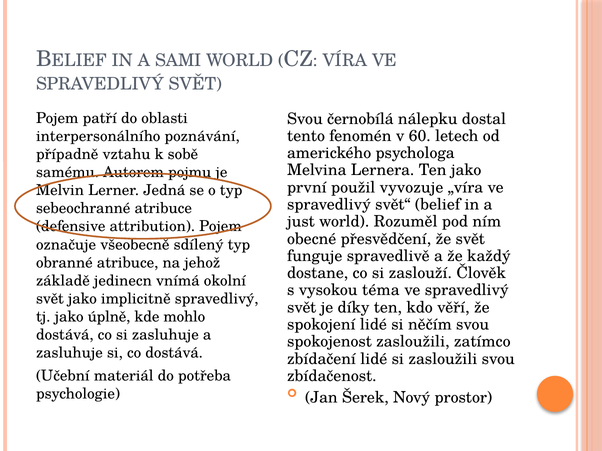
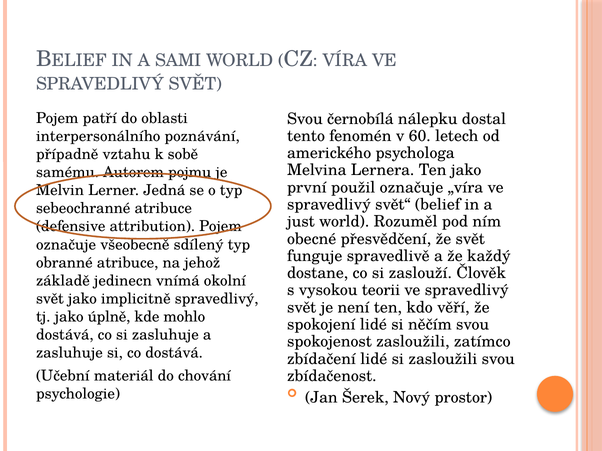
použil vyvozuje: vyvozuje -> označuje
téma: téma -> teorii
díky: díky -> není
potřeba: potřeba -> chování
